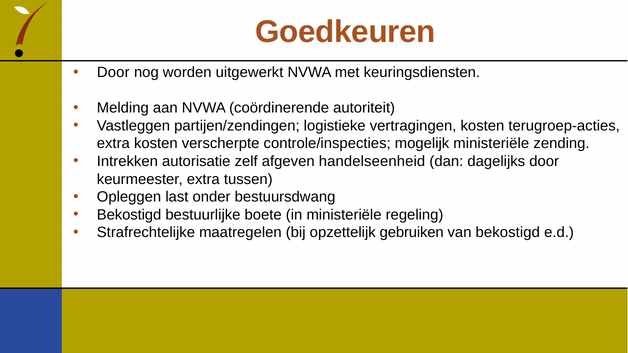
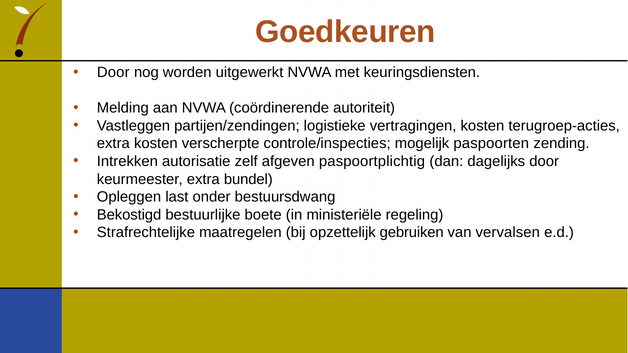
mogelijk ministeriële: ministeriële -> paspoorten
handelseenheid: handelseenheid -> paspoortplichtig
tussen: tussen -> bundel
van bekostigd: bekostigd -> vervalsen
